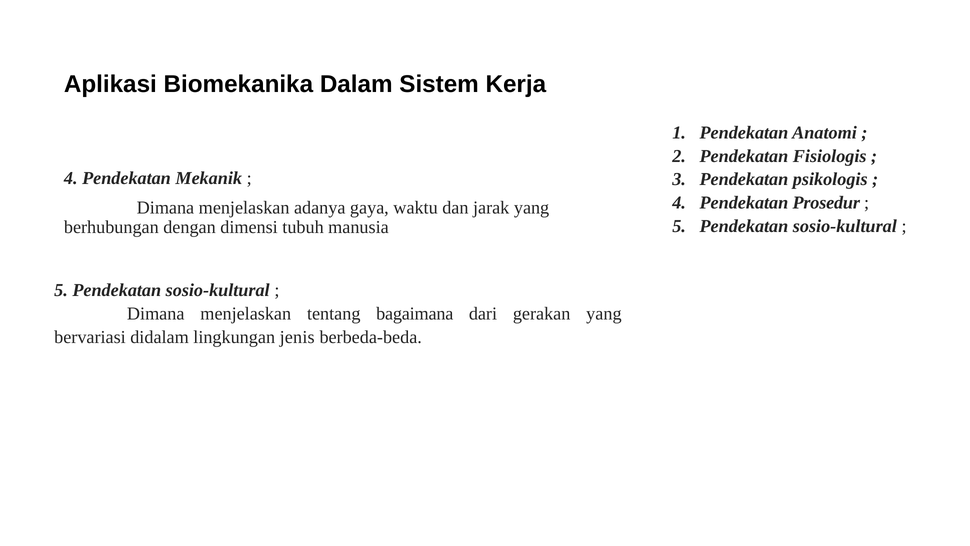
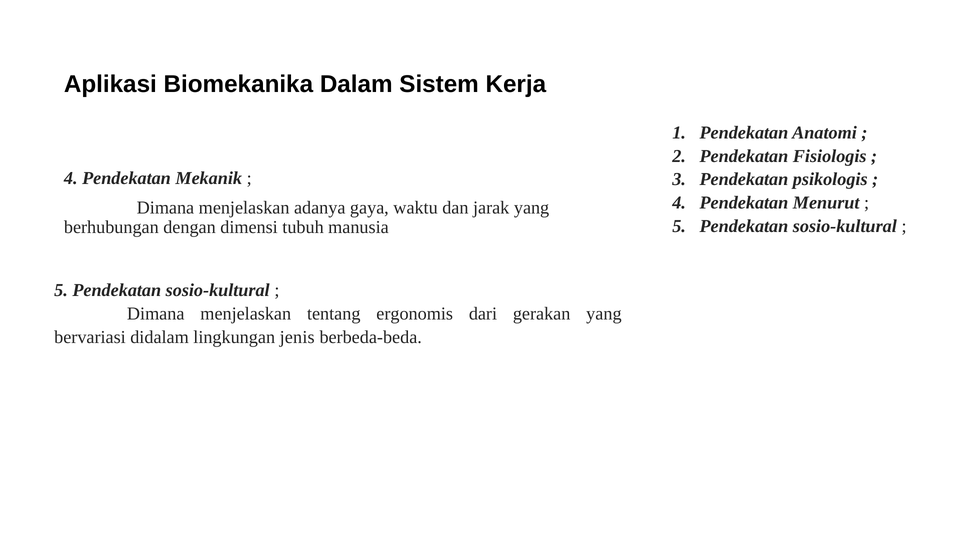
Prosedur: Prosedur -> Menurut
bagaimana: bagaimana -> ergonomis
